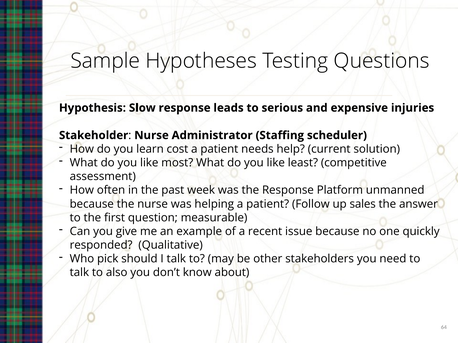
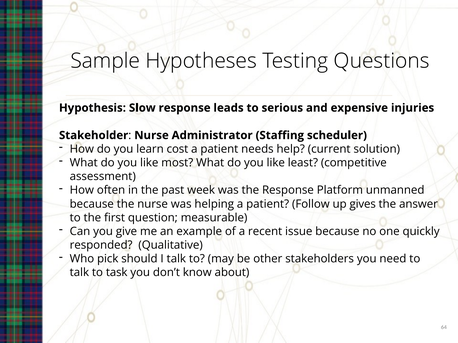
sales: sales -> gives
also: also -> task
